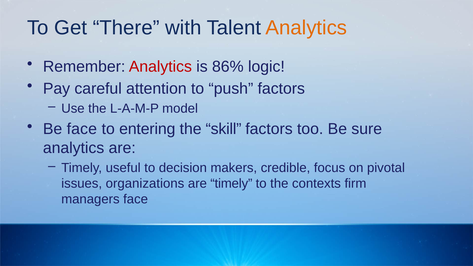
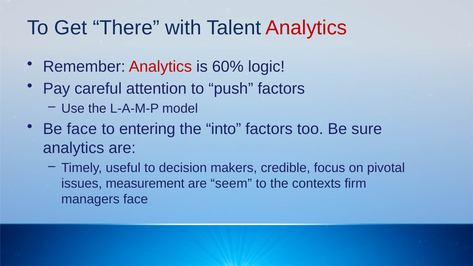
Analytics at (306, 28) colour: orange -> red
86%: 86% -> 60%
skill: skill -> into
organizations: organizations -> measurement
are timely: timely -> seem
